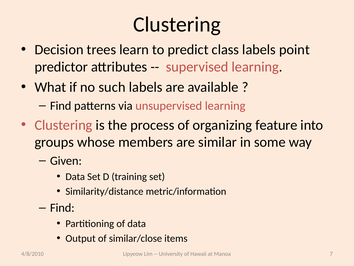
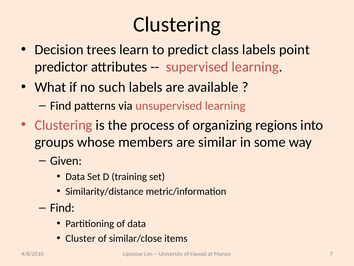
feature: feature -> regions
Output: Output -> Cluster
